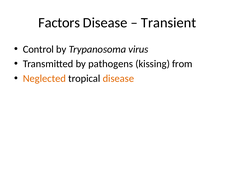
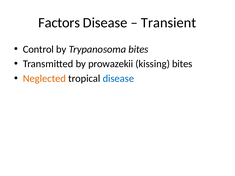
Trypanosoma virus: virus -> bites
pathogens: pathogens -> prowazekii
kissing from: from -> bites
disease at (118, 79) colour: orange -> blue
